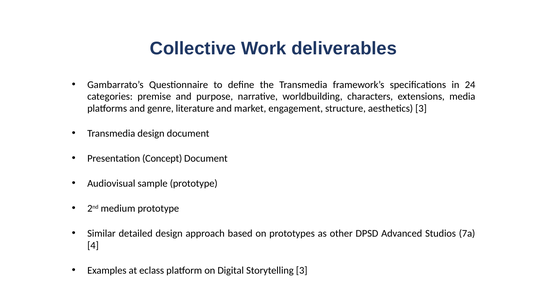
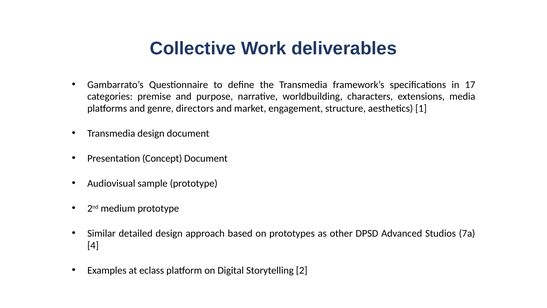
24: 24 -> 17
literature: literature -> directors
aesthetics 3: 3 -> 1
Storytelling 3: 3 -> 2
